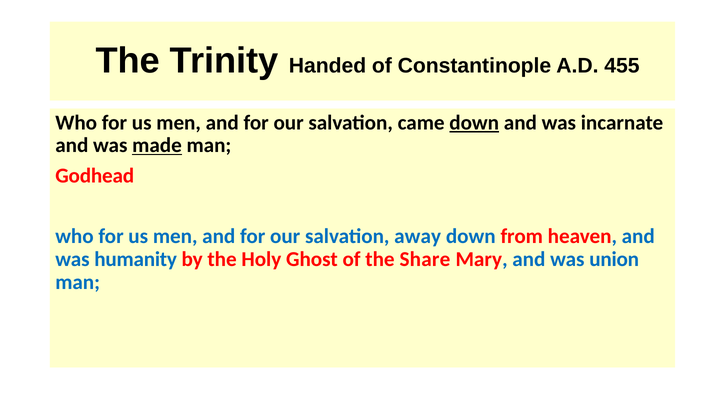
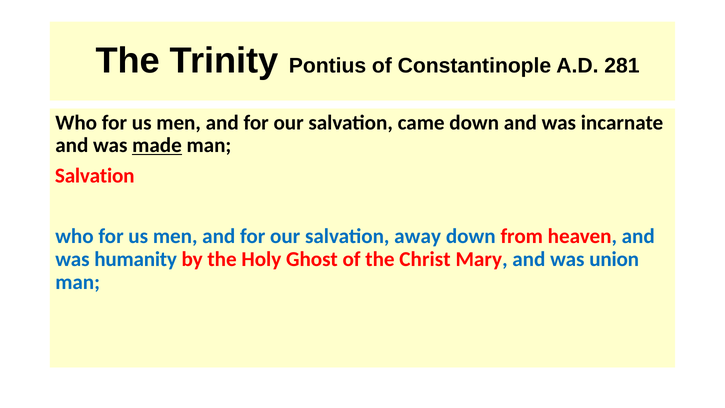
Handed: Handed -> Pontius
455: 455 -> 281
down at (474, 123) underline: present -> none
Godhead at (95, 176): Godhead -> Salvation
Share: Share -> Christ
